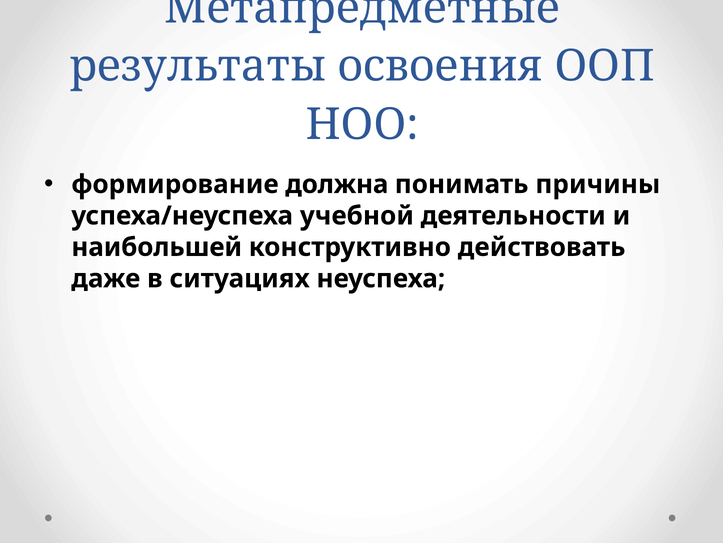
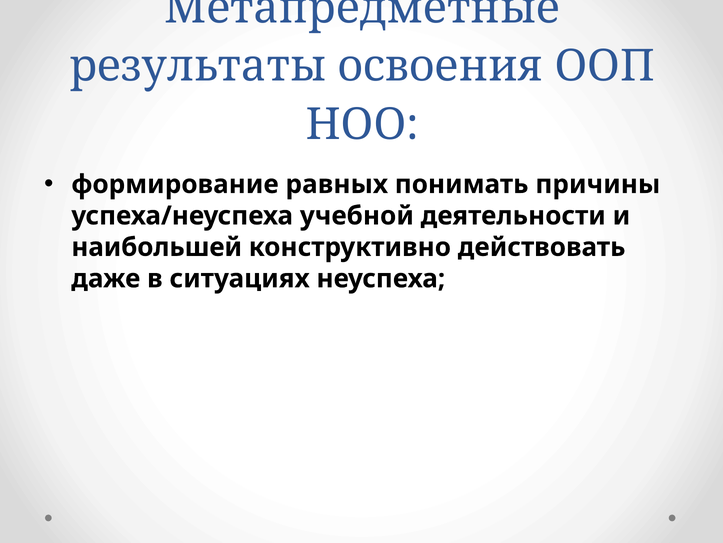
должна: должна -> равных
